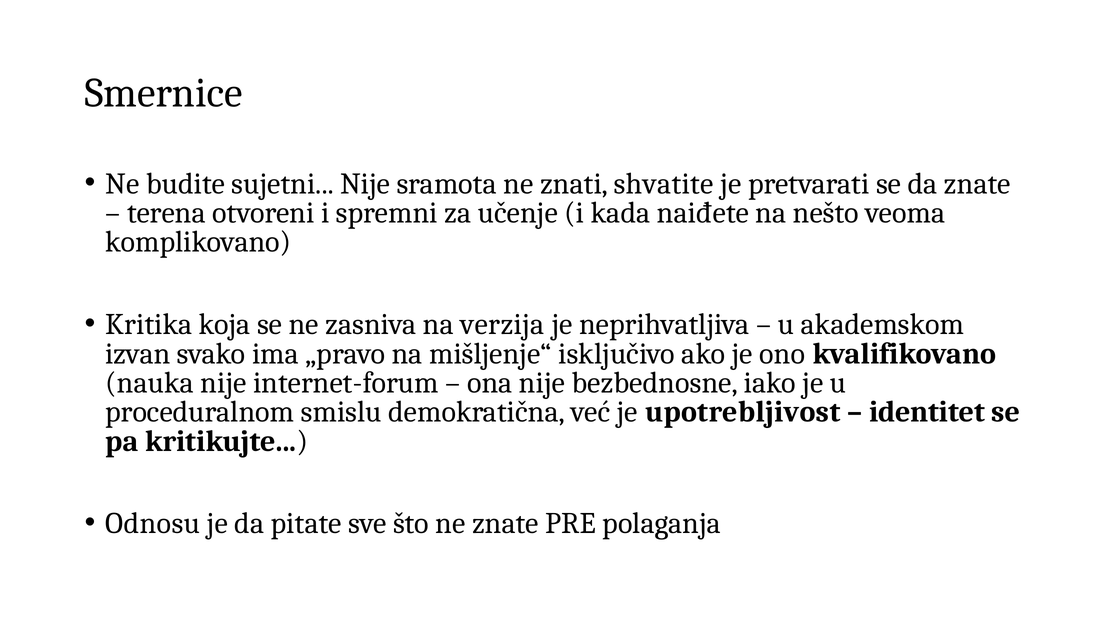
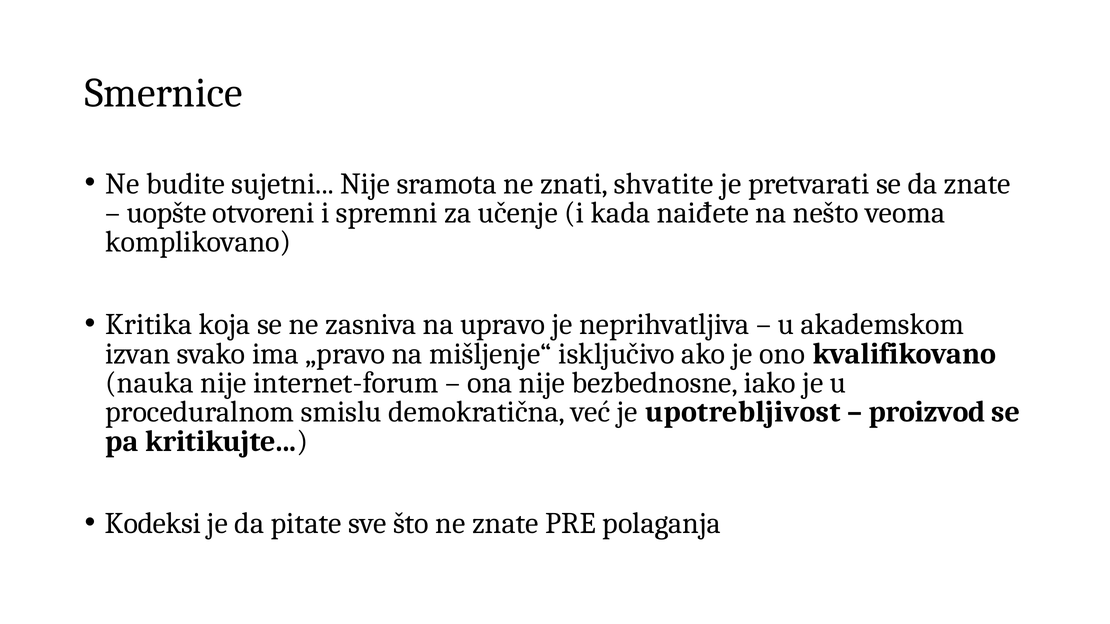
terena: terena -> uopšte
verzija: verzija -> upravo
identitet: identitet -> proizvod
Odnosu: Odnosu -> Kodeksi
